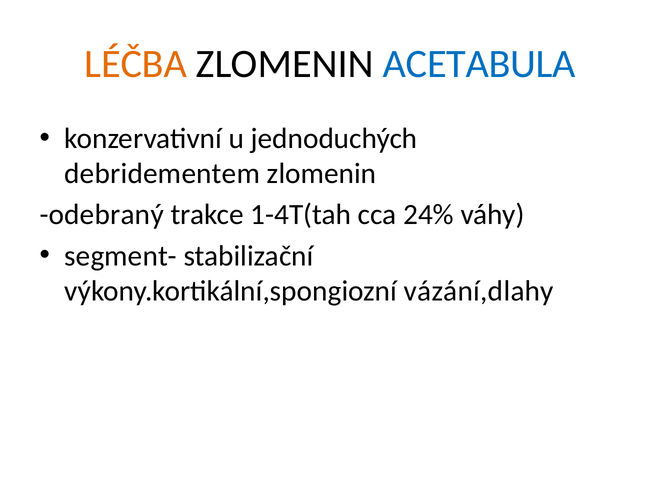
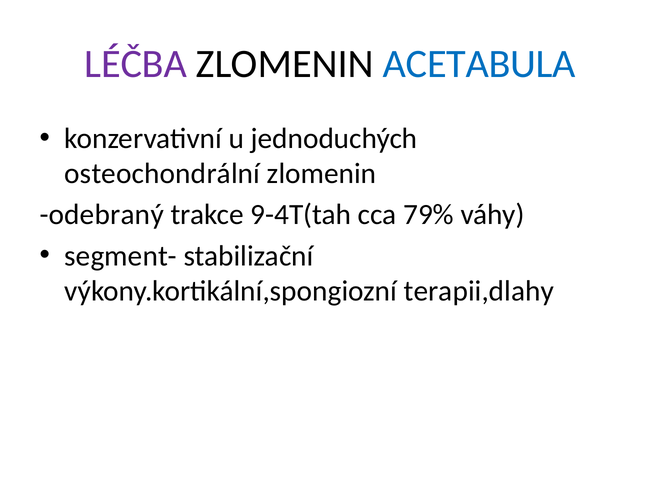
LÉČBA colour: orange -> purple
debridementem: debridementem -> osteochondrální
1-4T(tah: 1-4T(tah -> 9-4T(tah
24%: 24% -> 79%
vázání,dlahy: vázání,dlahy -> terapii,dlahy
